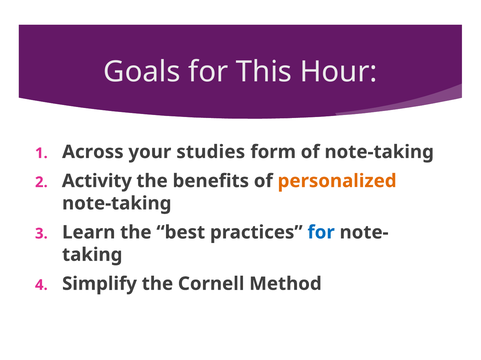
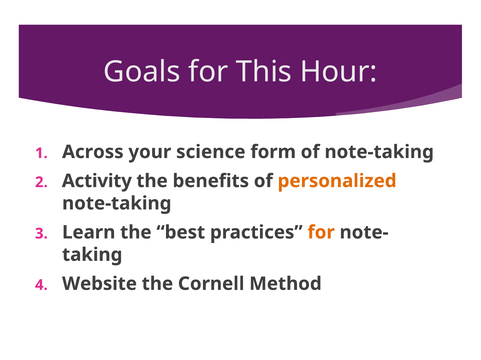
studies: studies -> science
for at (321, 233) colour: blue -> orange
Simplify: Simplify -> Website
